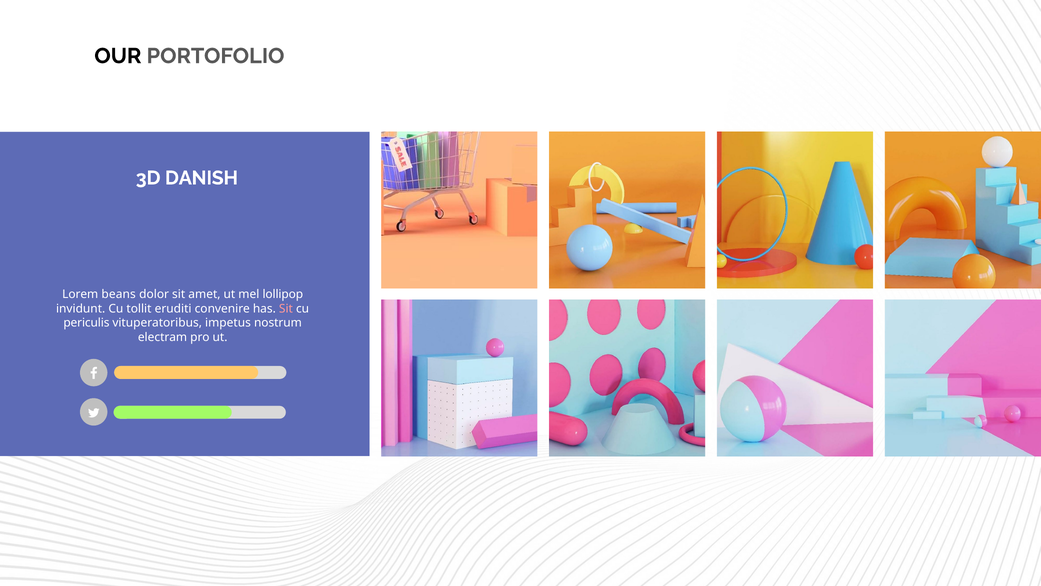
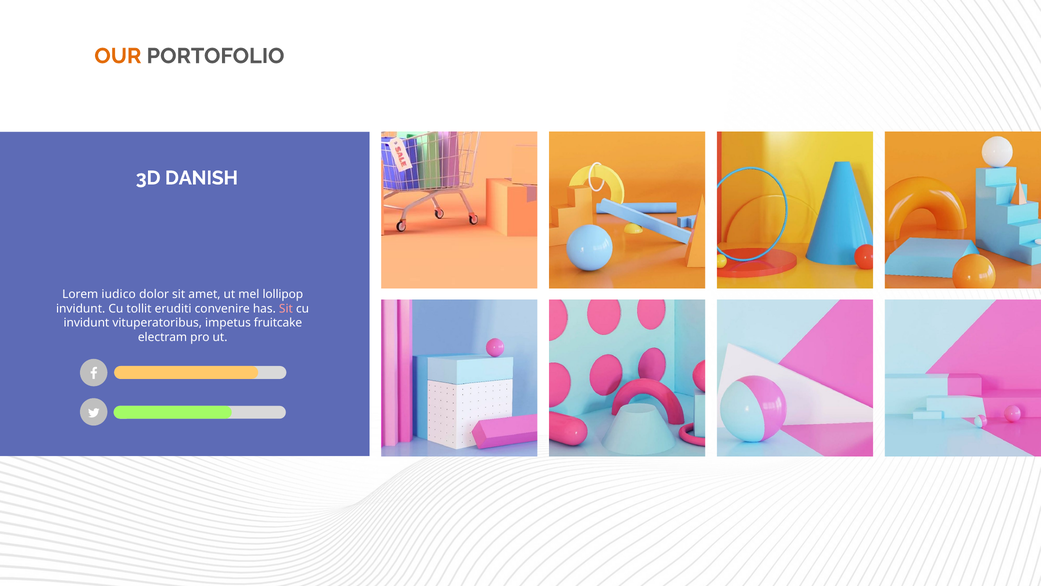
OUR colour: black -> orange
beans: beans -> iudico
periculis at (86, 323): periculis -> invidunt
nostrum: nostrum -> fruitcake
